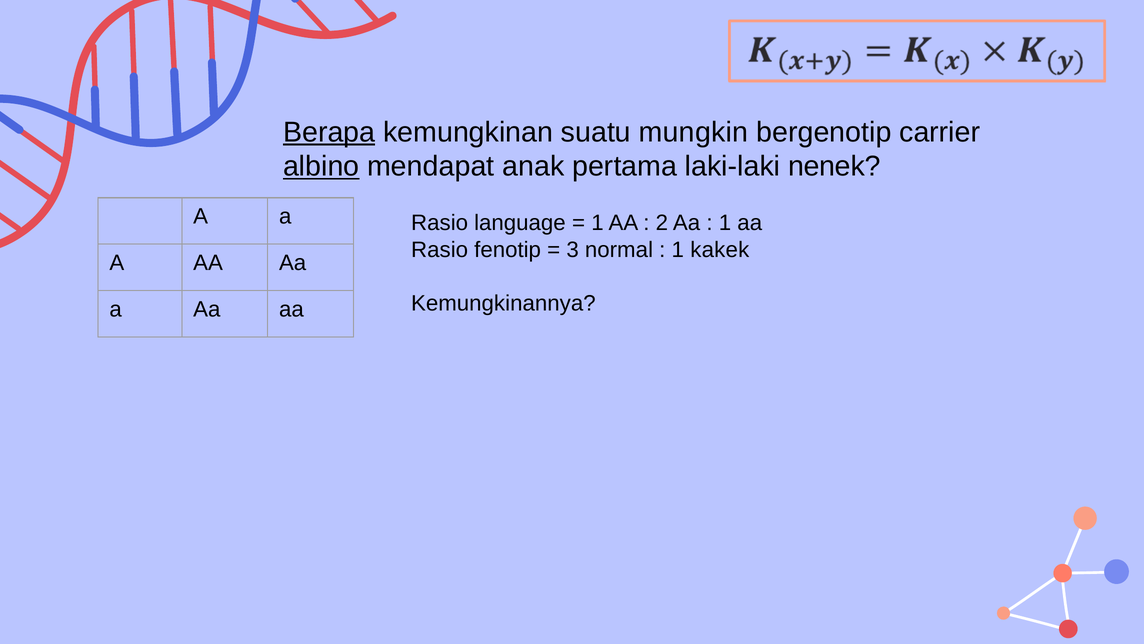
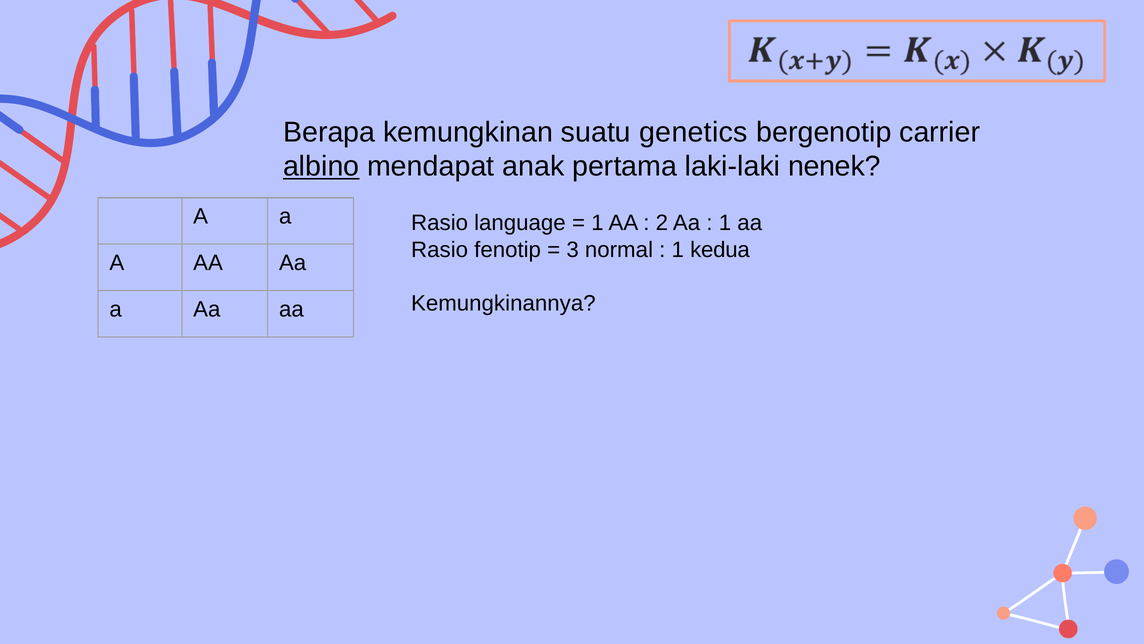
Berapa underline: present -> none
mungkin: mungkin -> genetics
kakek: kakek -> kedua
